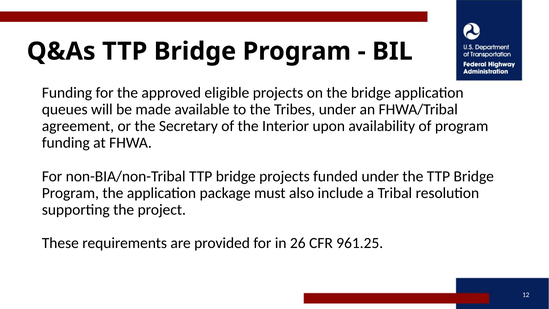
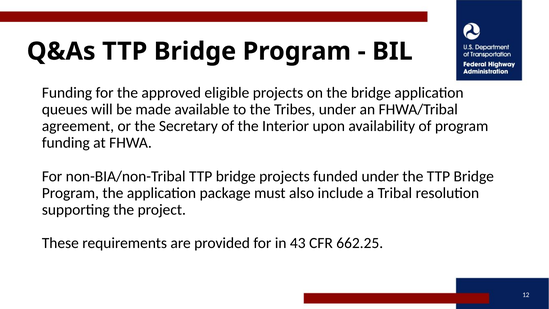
26: 26 -> 43
961.25: 961.25 -> 662.25
